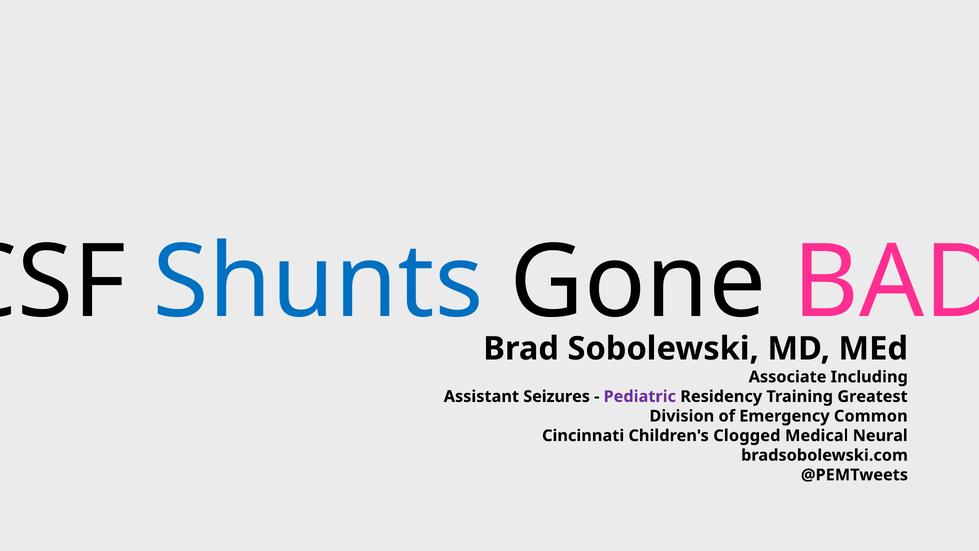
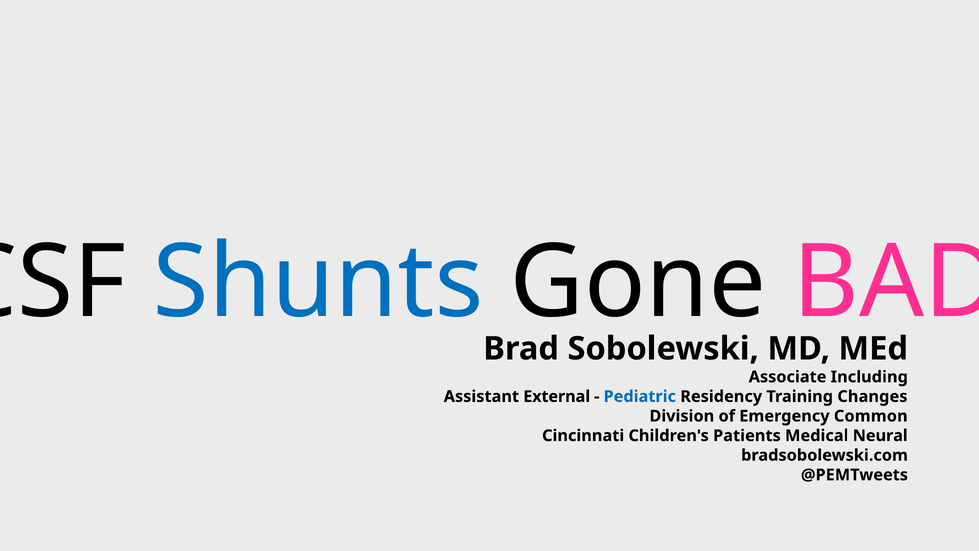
Seizures: Seizures -> External
Pediatric colour: purple -> blue
Greatest: Greatest -> Changes
Clogged: Clogged -> Patients
